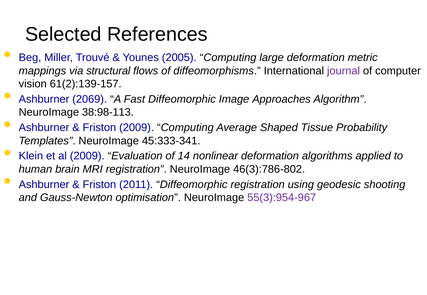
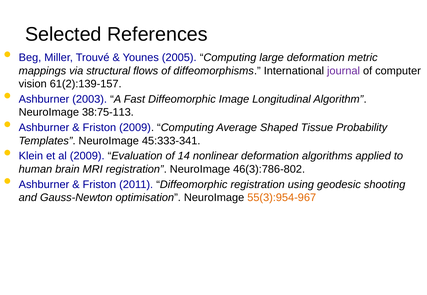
2069: 2069 -> 2003
Approaches: Approaches -> Longitudinal
38:98-113: 38:98-113 -> 38:75-113
55(3):954-967 colour: purple -> orange
